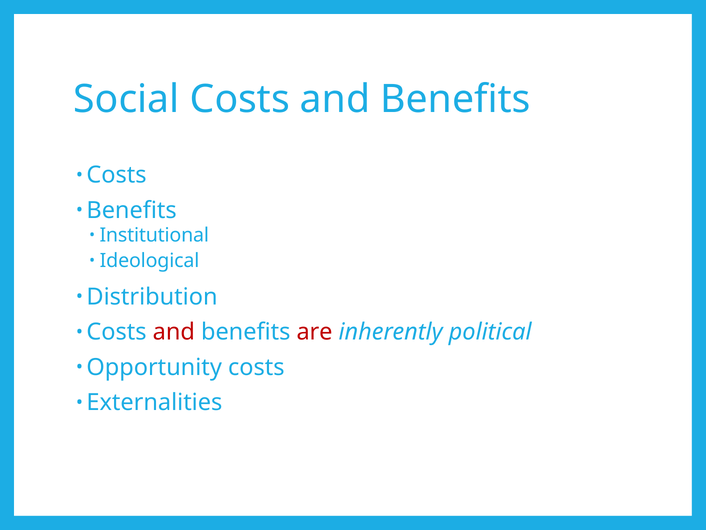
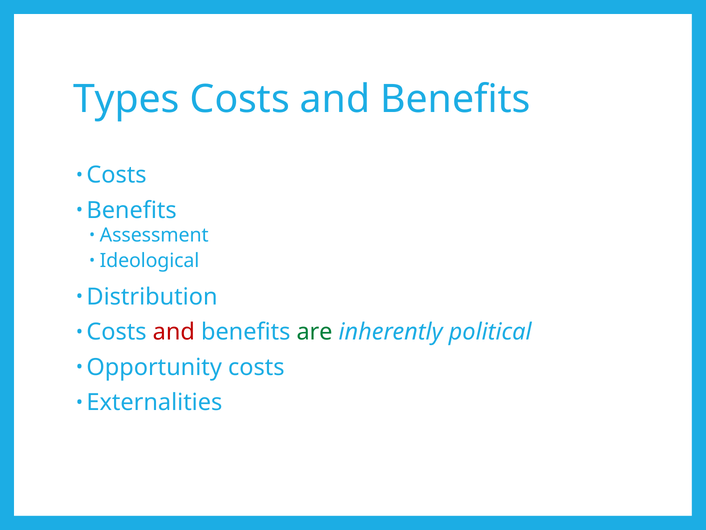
Social: Social -> Types
Institutional: Institutional -> Assessment
are colour: red -> green
